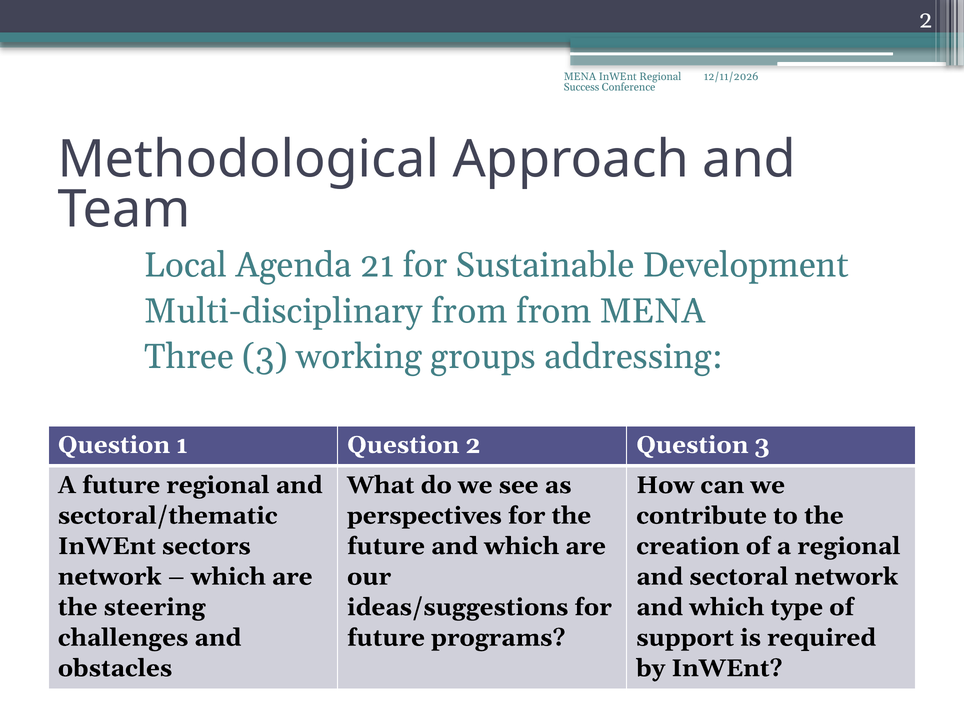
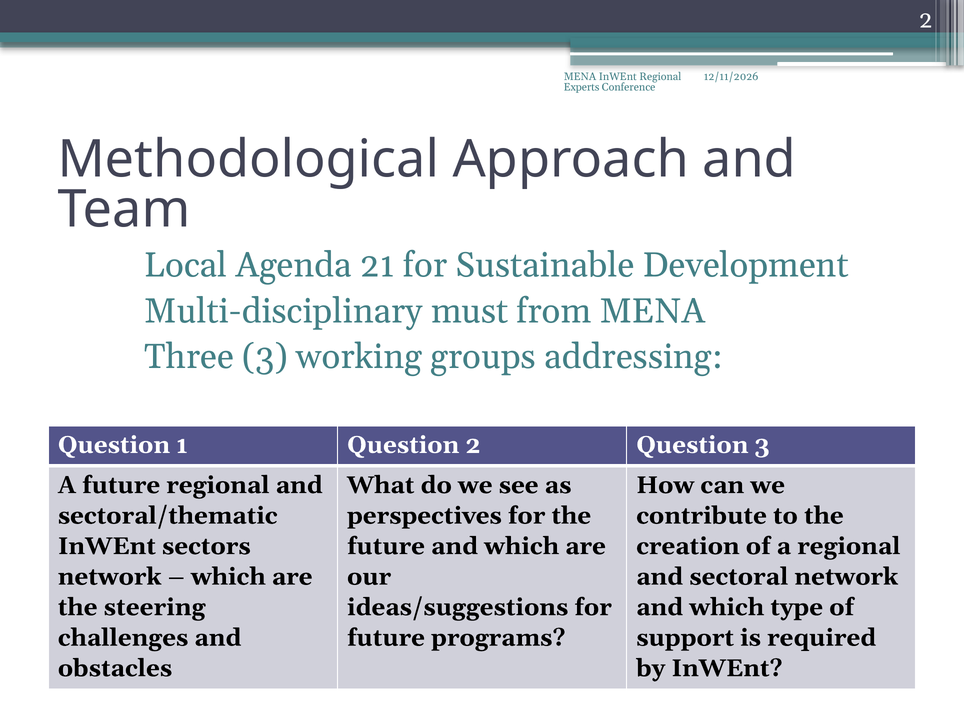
Success: Success -> Experts
Multi-disciplinary from: from -> must
